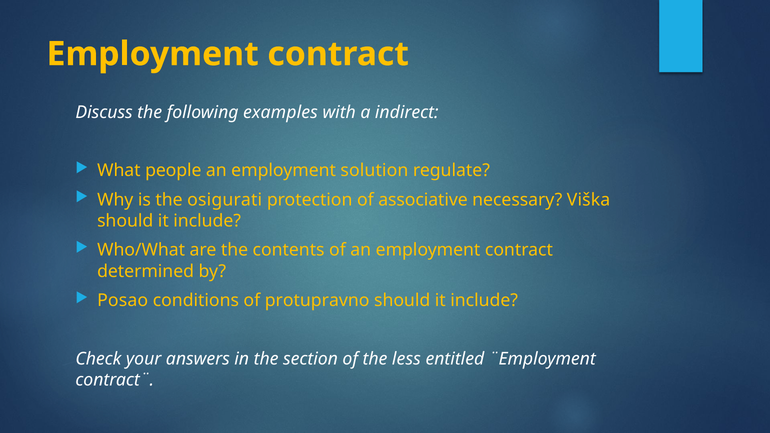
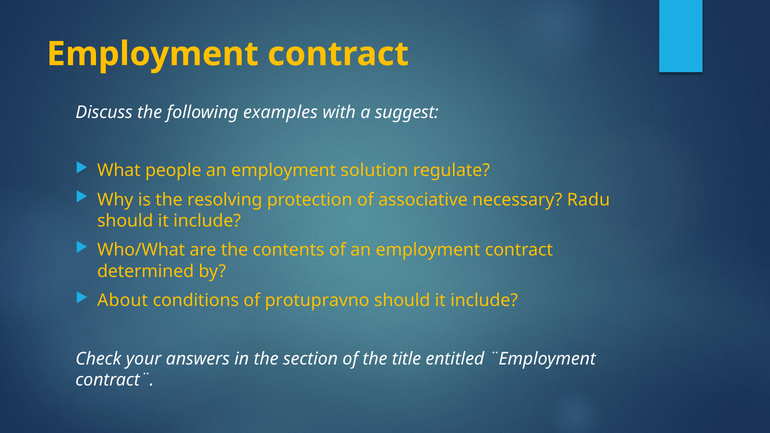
indirect: indirect -> suggest
osigurati: osigurati -> resolving
Viška: Viška -> Radu
Posao: Posao -> About
less: less -> title
